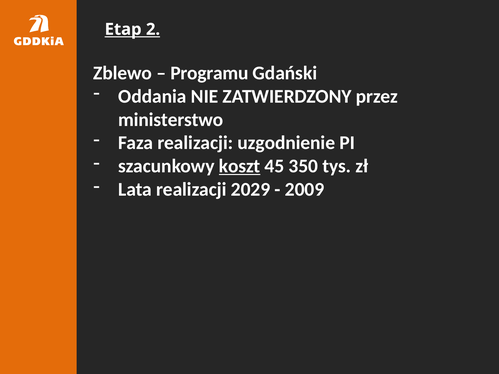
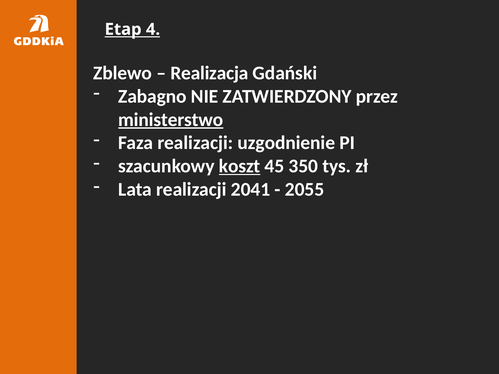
2: 2 -> 4
Programu: Programu -> Realizacja
Oddania: Oddania -> Zabagno
ministerstwo underline: none -> present
2029: 2029 -> 2041
2009: 2009 -> 2055
